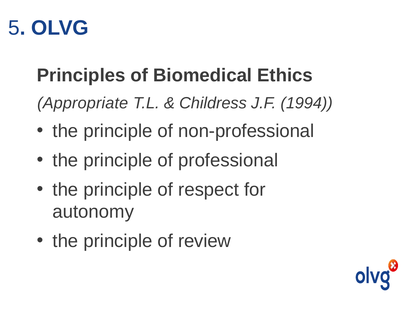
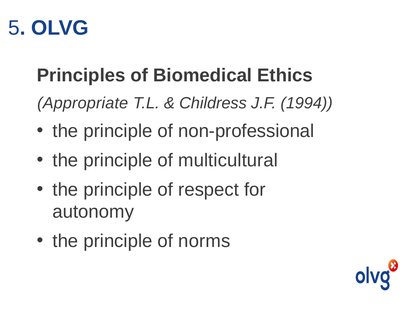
professional: professional -> multicultural
review: review -> norms
